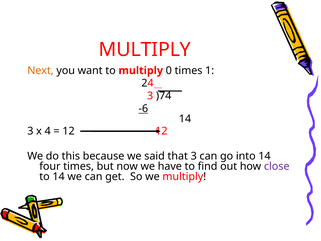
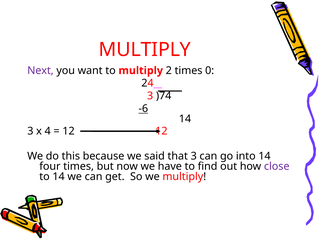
Next colour: orange -> purple
0: 0 -> 2
1: 1 -> 0
